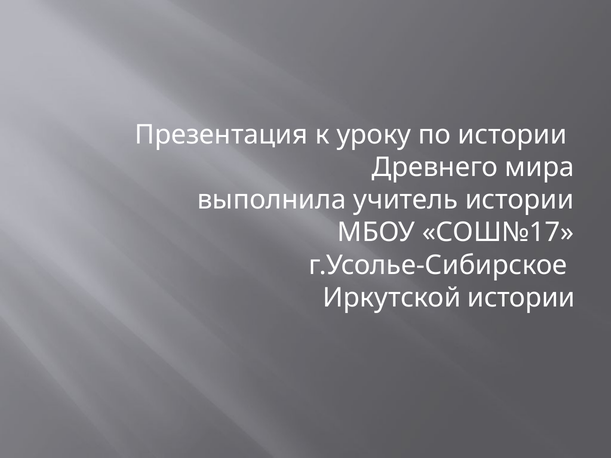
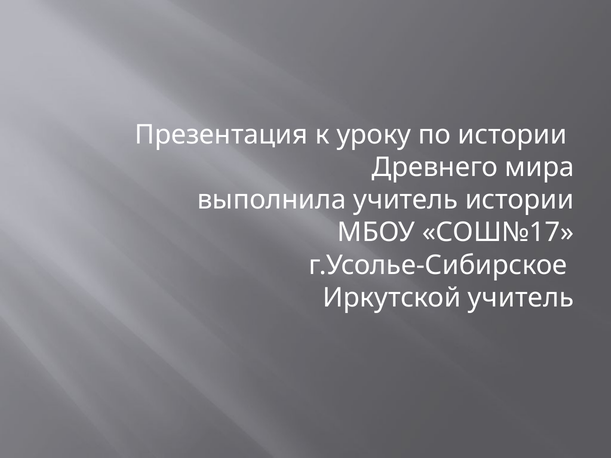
Иркутской истории: истории -> учитель
